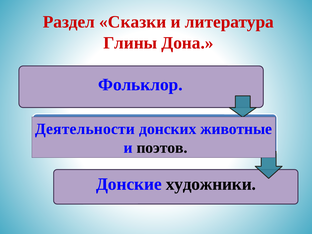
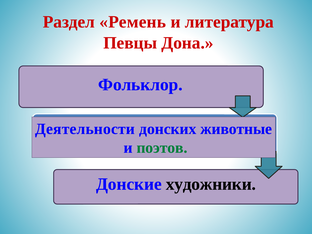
Сказки: Сказки -> Ремень
Глины: Глины -> Певцы
поэтов colour: black -> green
